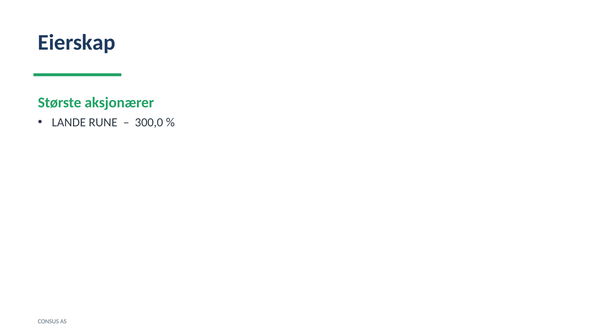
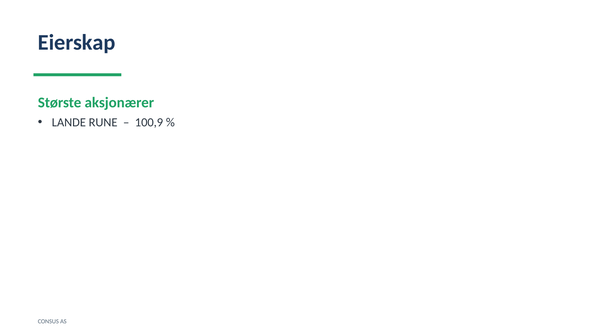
300,0: 300,0 -> 100,9
